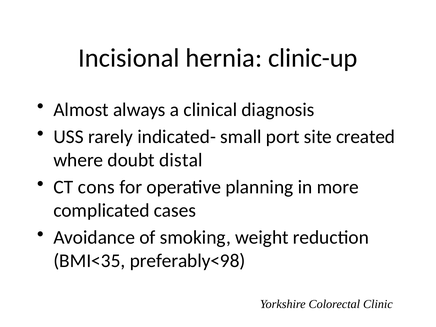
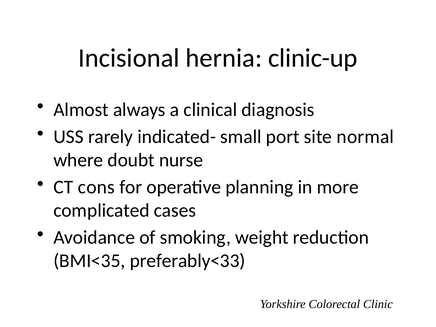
created: created -> normal
distal: distal -> nurse
preferably<98: preferably<98 -> preferably<33
